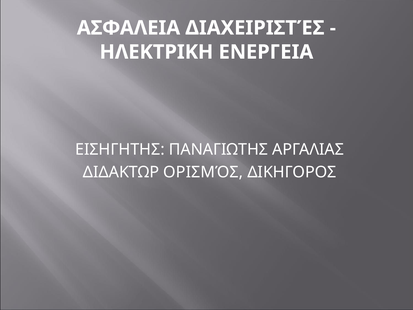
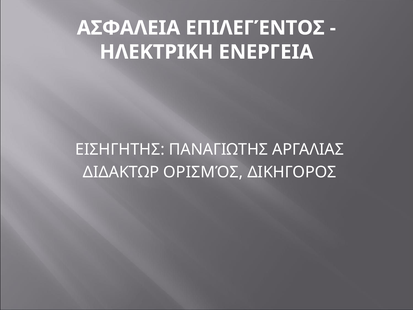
ΔΙΑΧΕΙΡΙΣΤΈΣ: ΔΙΑΧΕΙΡΙΣΤΈΣ -> ΕΠΙΛΕΓΈΝΤΟΣ
